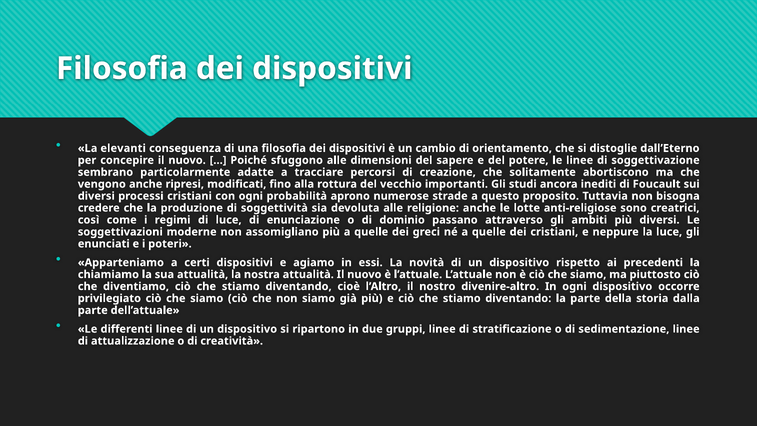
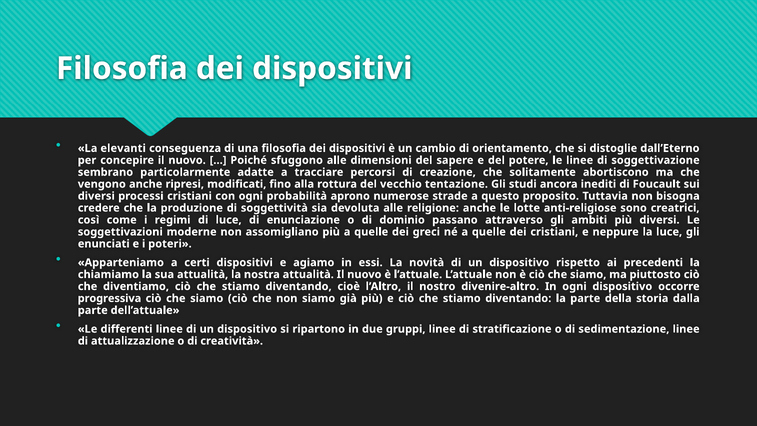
importanti: importanti -> tentazione
privilegiato: privilegiato -> progressiva
